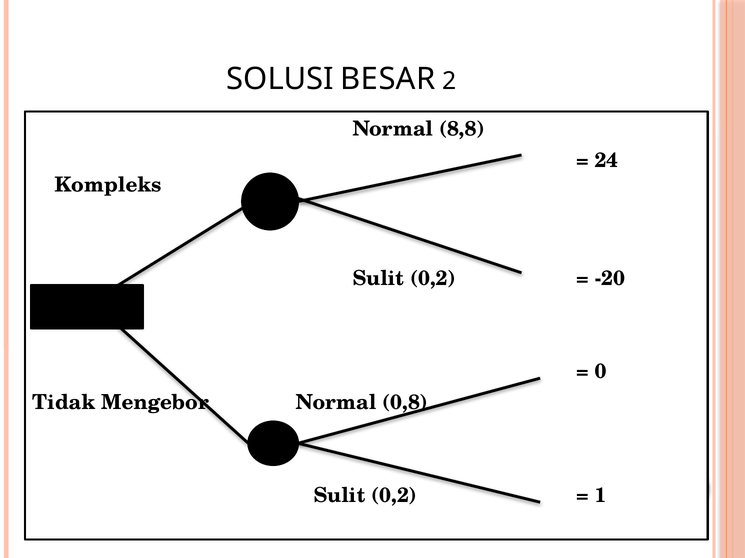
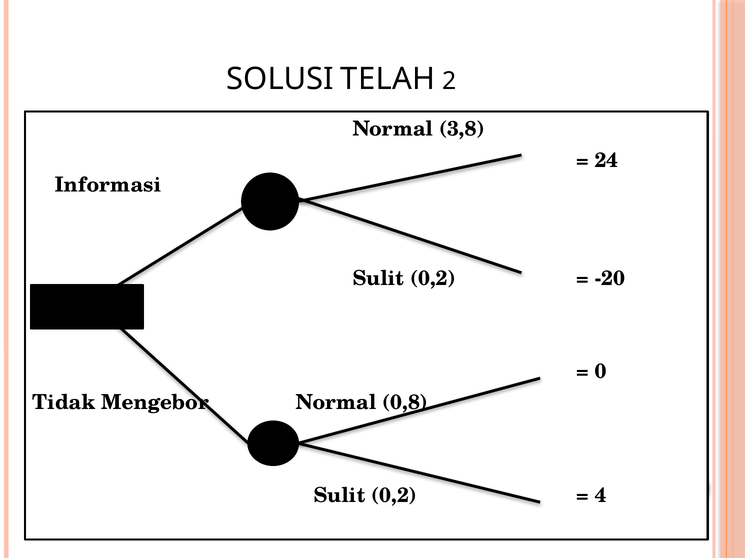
BESAR: BESAR -> TELAH
8,8: 8,8 -> 3,8
Kompleks: Kompleks -> Informasi
1: 1 -> 4
